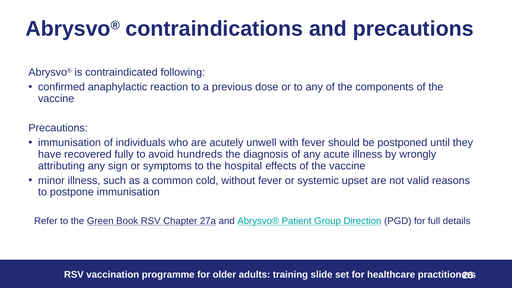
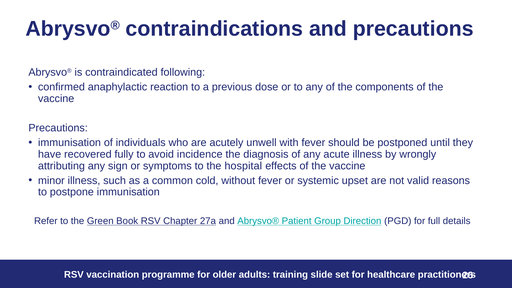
hundreds: hundreds -> incidence
